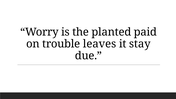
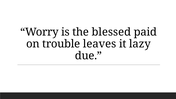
planted: planted -> blessed
stay: stay -> lazy
